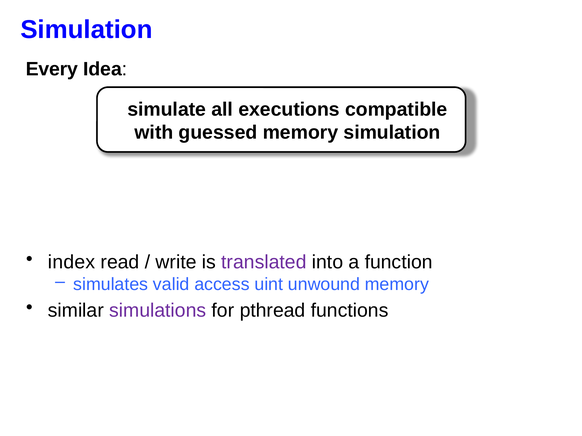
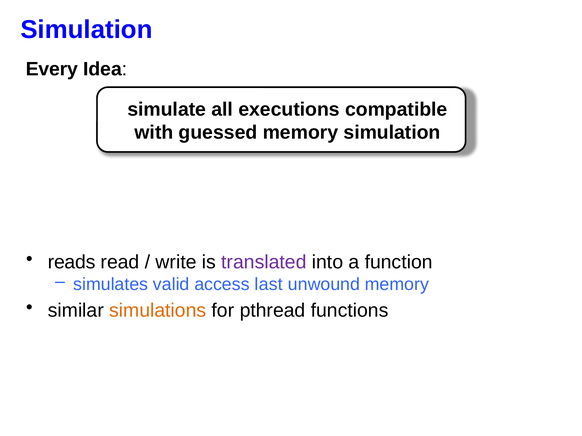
index: index -> reads
uint: uint -> last
simulations colour: purple -> orange
